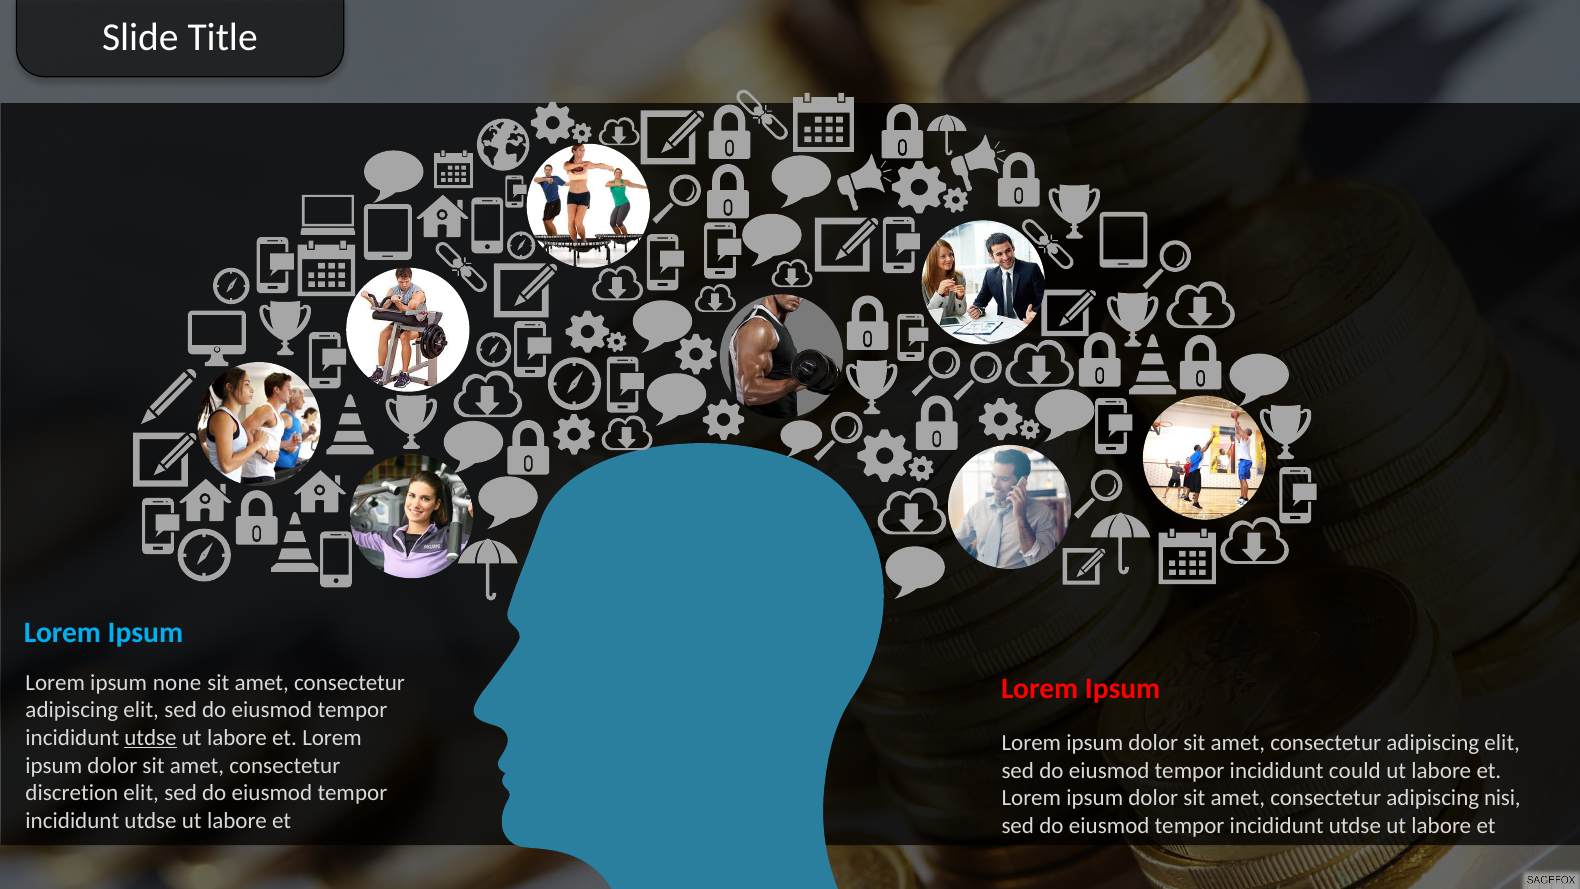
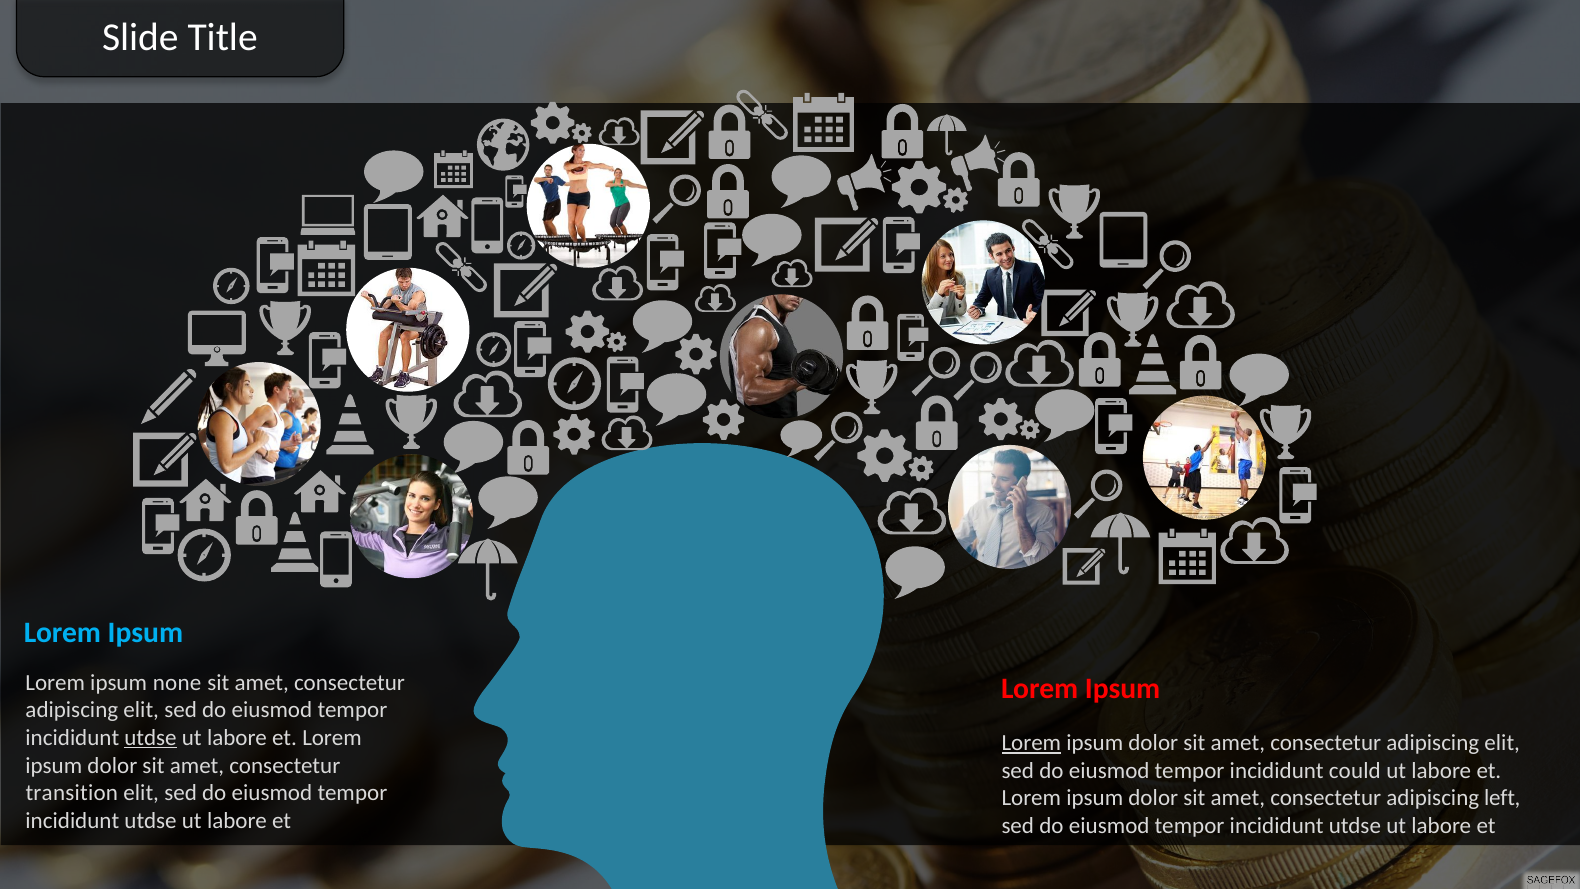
Lorem at (1031, 743) underline: none -> present
discretion: discretion -> transition
nisi: nisi -> left
